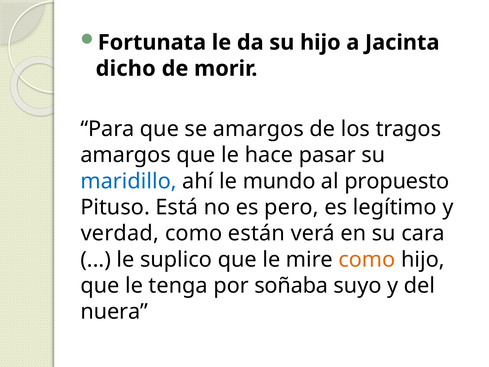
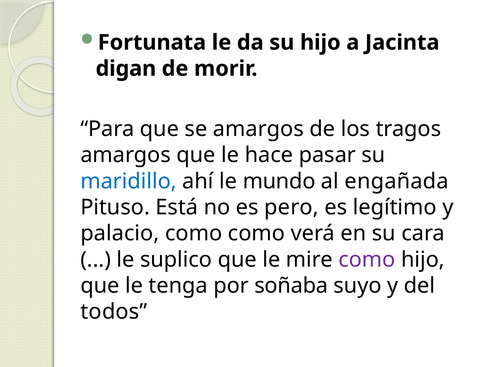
dicho: dicho -> digan
propuesto: propuesto -> engañada
verdad: verdad -> palacio
como están: están -> como
como at (367, 259) colour: orange -> purple
nuera: nuera -> todos
